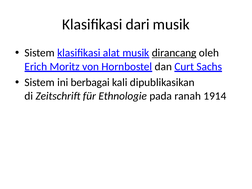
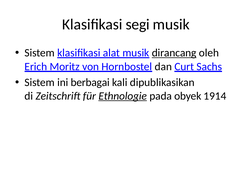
dari: dari -> segi
Ethnologie underline: none -> present
ranah: ranah -> obyek
